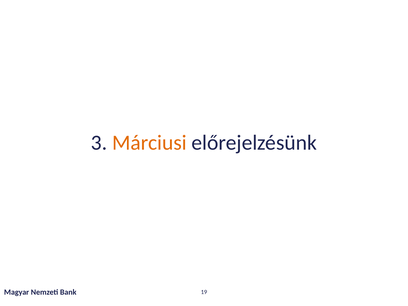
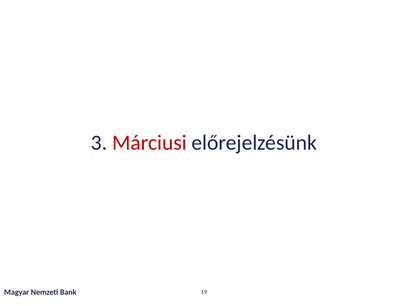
Márciusi colour: orange -> red
